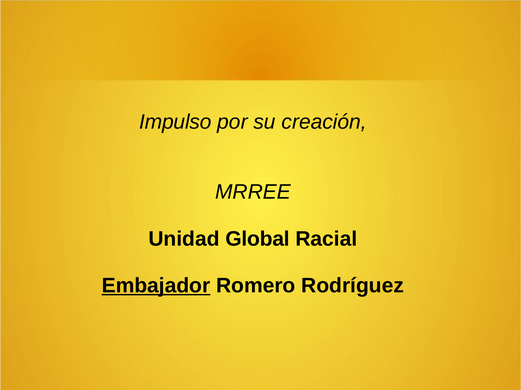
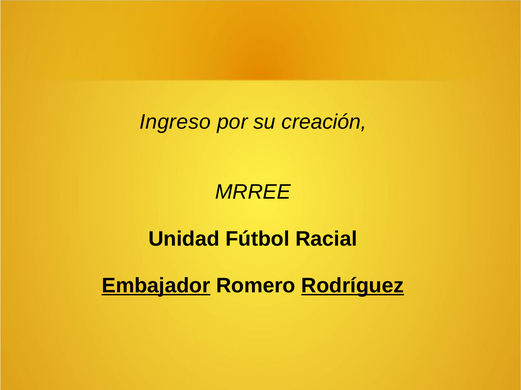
Impulso: Impulso -> Ingreso
Global: Global -> Fútbol
Rodríguez underline: none -> present
